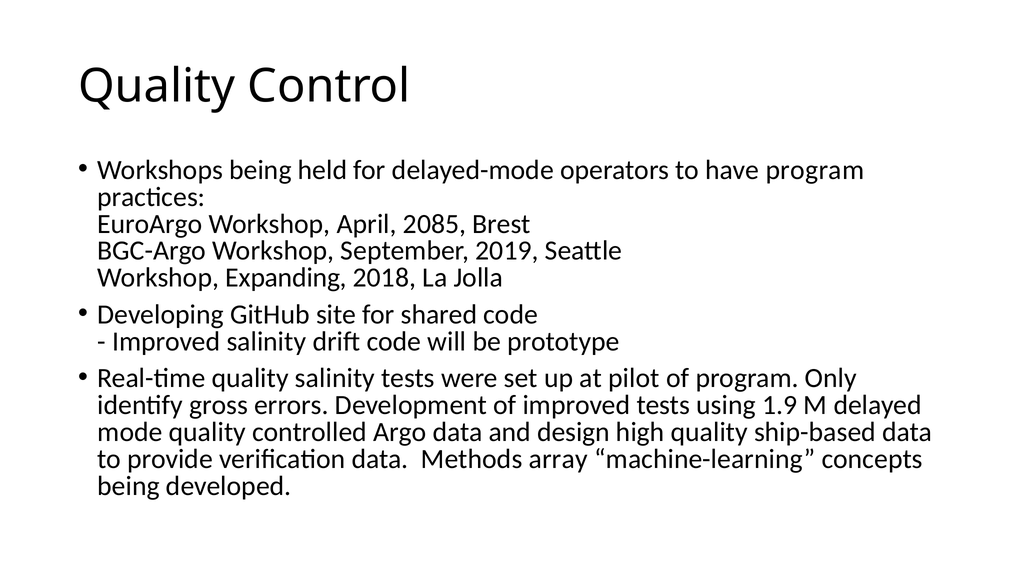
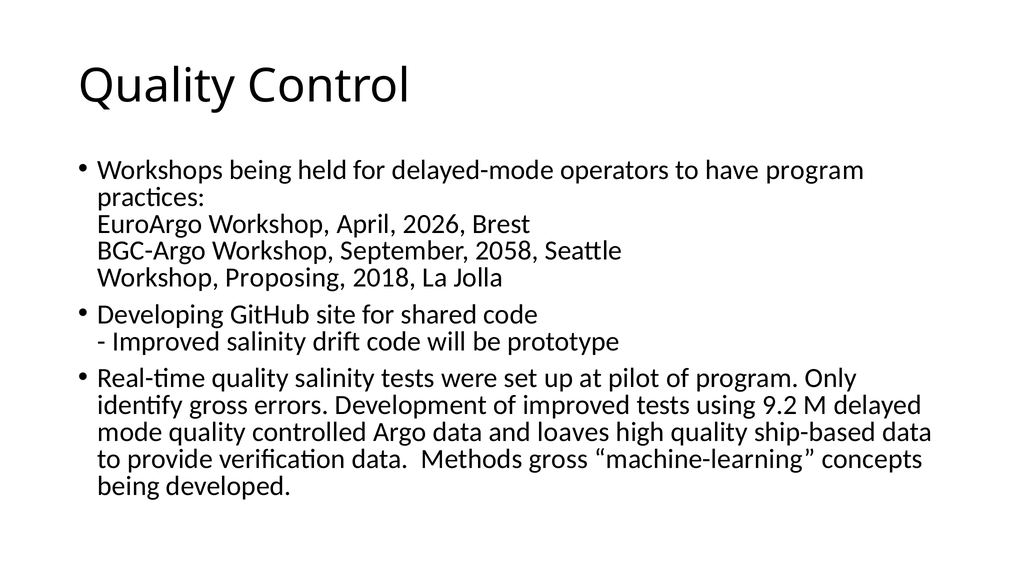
2085: 2085 -> 2026
2019: 2019 -> 2058
Expanding: Expanding -> Proposing
1.9: 1.9 -> 9.2
design: design -> loaves
Methods array: array -> gross
